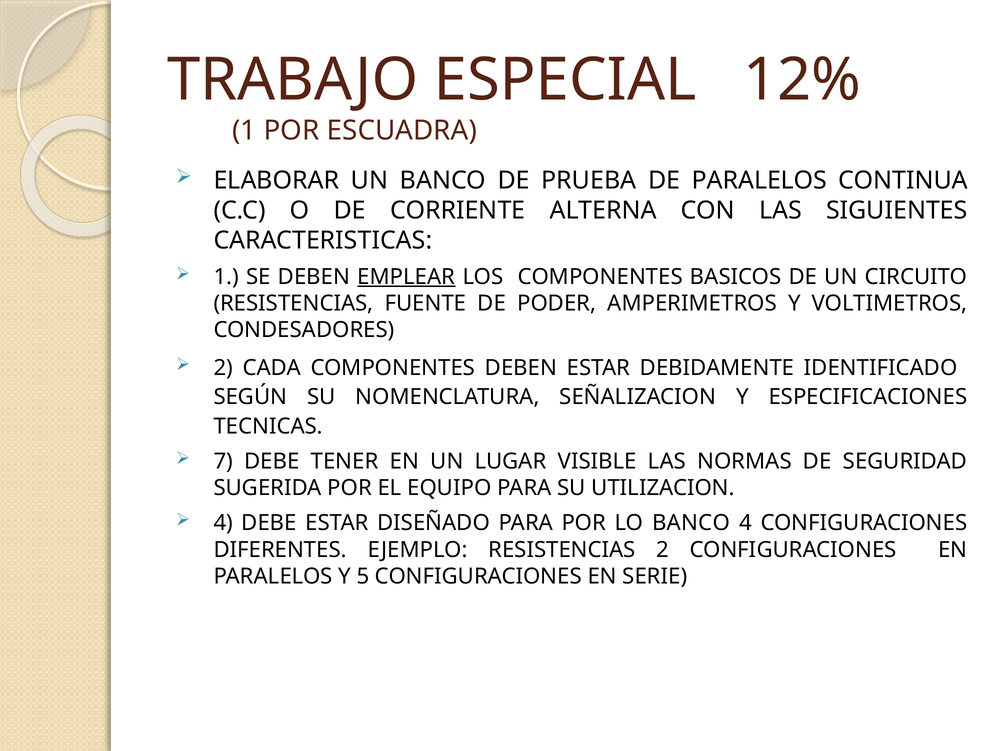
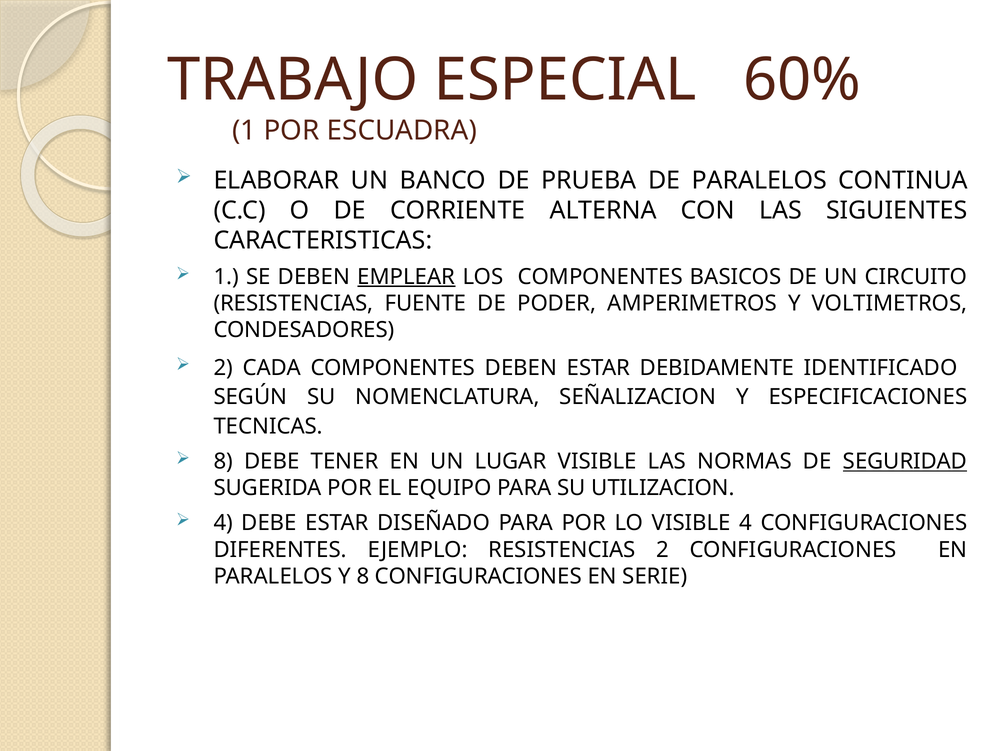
12%: 12% -> 60%
7 at (223, 461): 7 -> 8
SEGURIDAD underline: none -> present
LO BANCO: BANCO -> VISIBLE
Y 5: 5 -> 8
